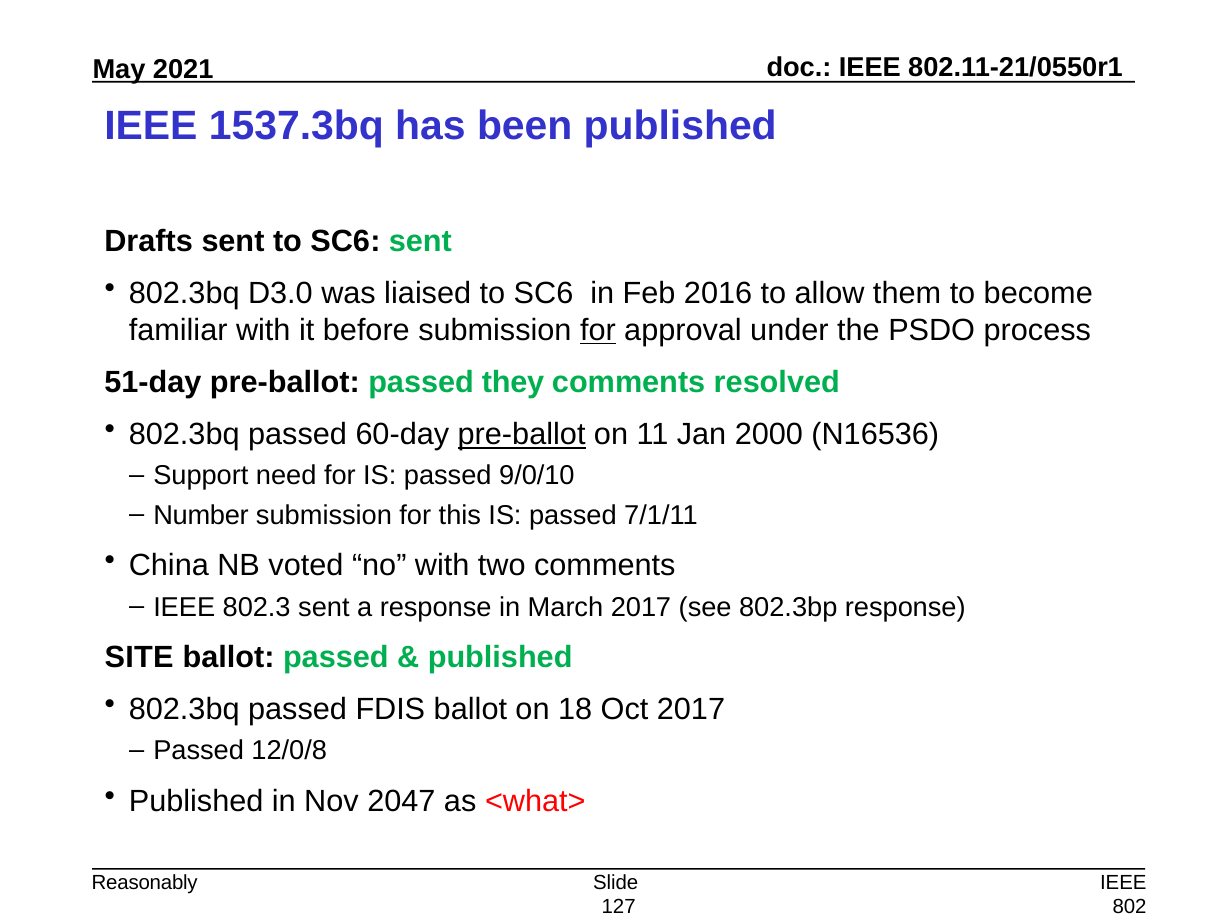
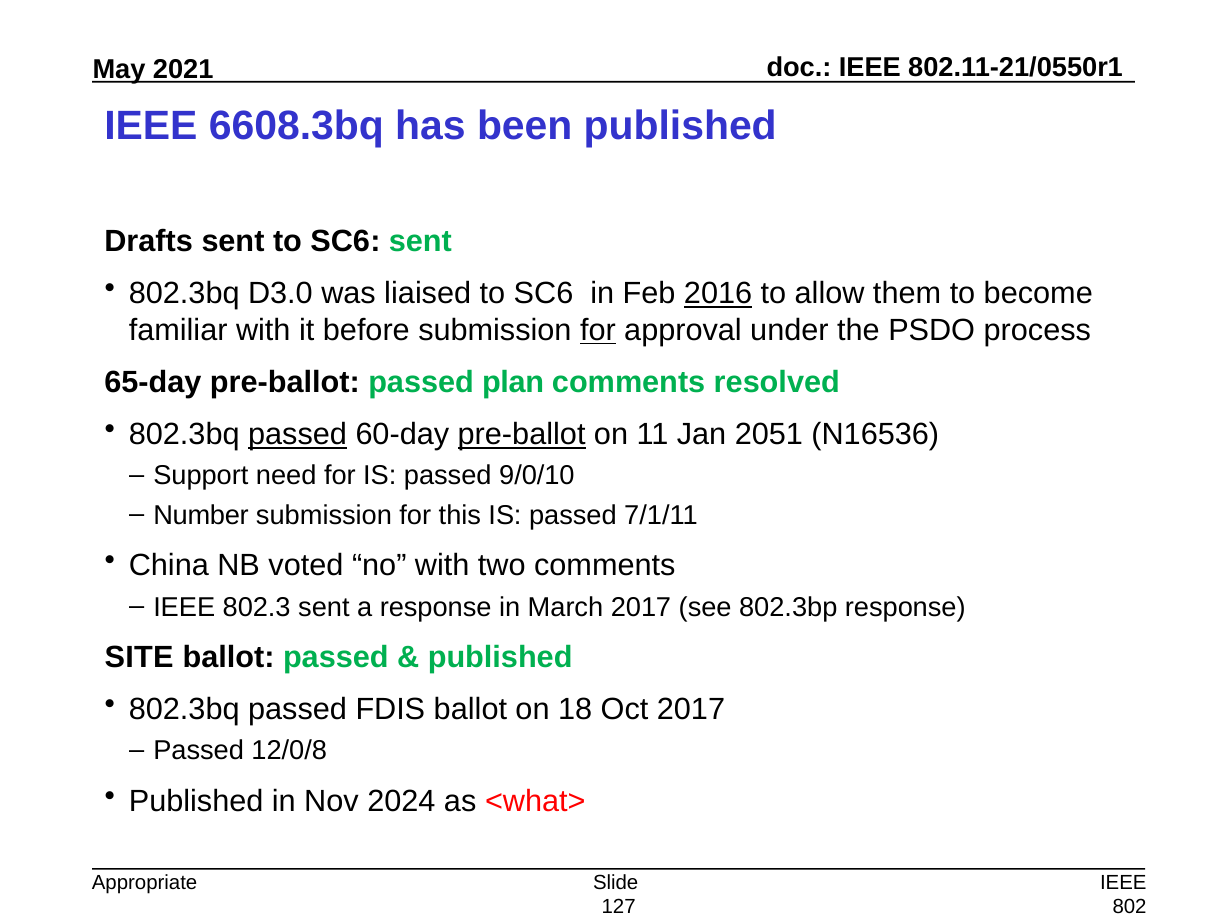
1537.3bq: 1537.3bq -> 6608.3bq
2016 underline: none -> present
51-day: 51-day -> 65-day
they: they -> plan
passed at (298, 435) underline: none -> present
2000: 2000 -> 2051
2047: 2047 -> 2024
Reasonably: Reasonably -> Appropriate
